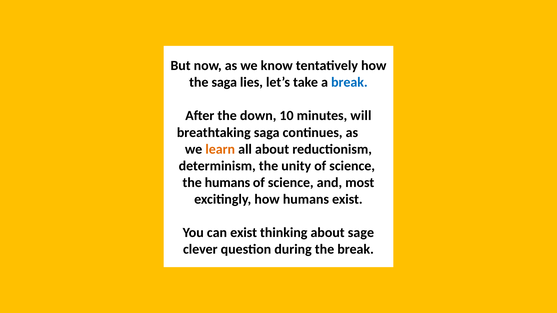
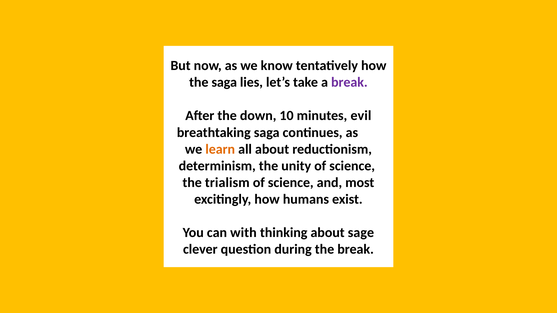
break at (349, 82) colour: blue -> purple
will: will -> evil
the humans: humans -> trialism
can exist: exist -> with
